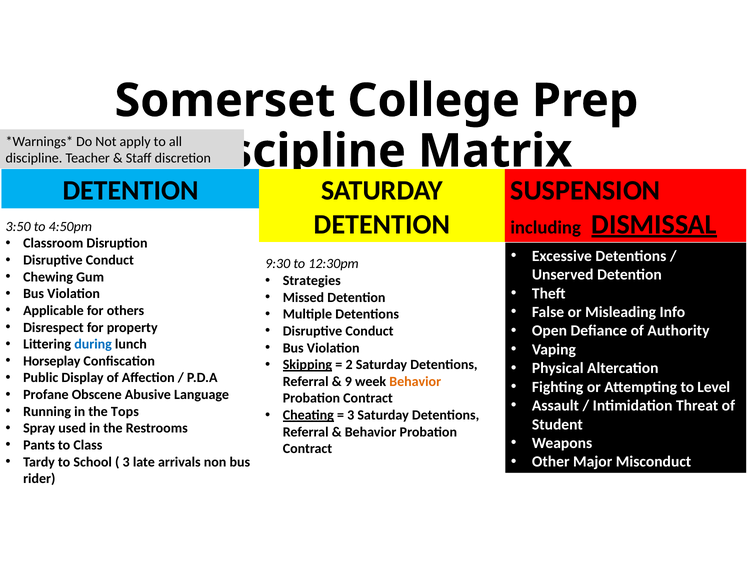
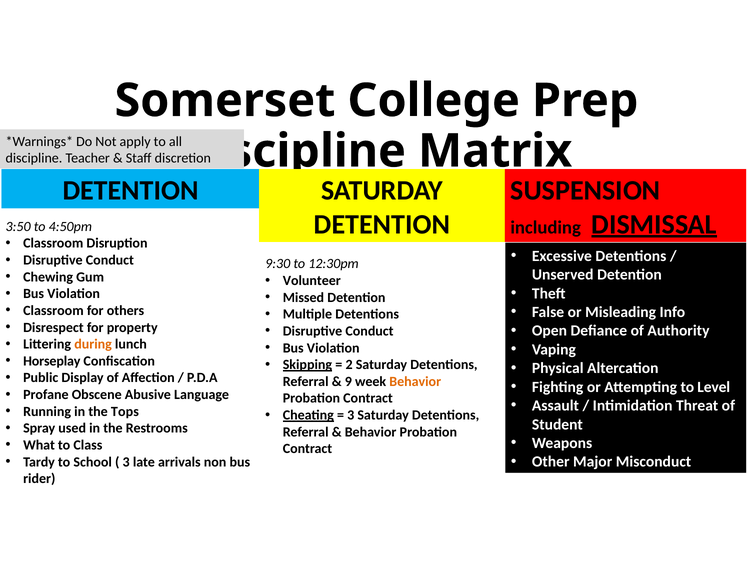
Strategies: Strategies -> Volunteer
Applicable at (53, 311): Applicable -> Classroom
during colour: blue -> orange
Pants: Pants -> What
